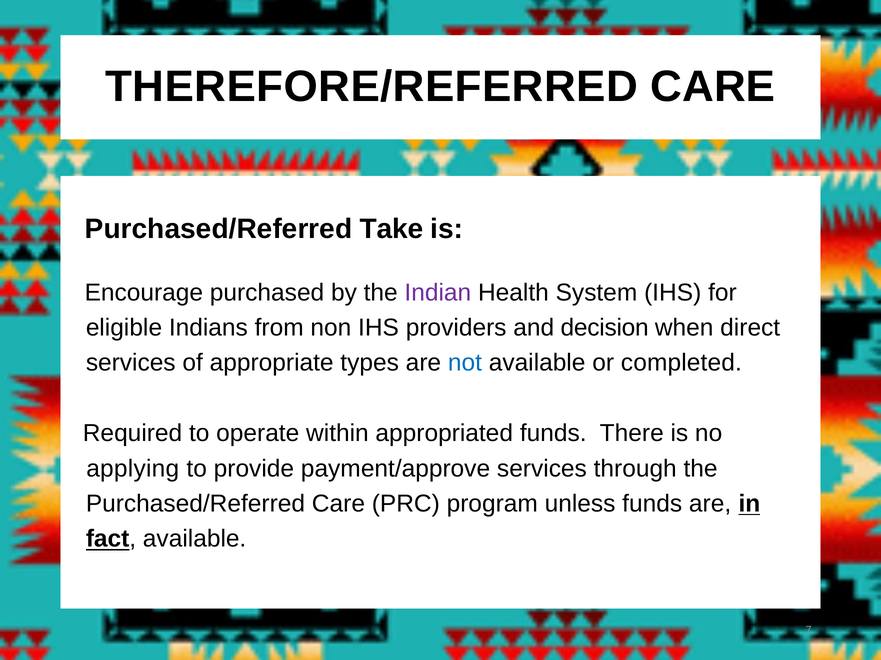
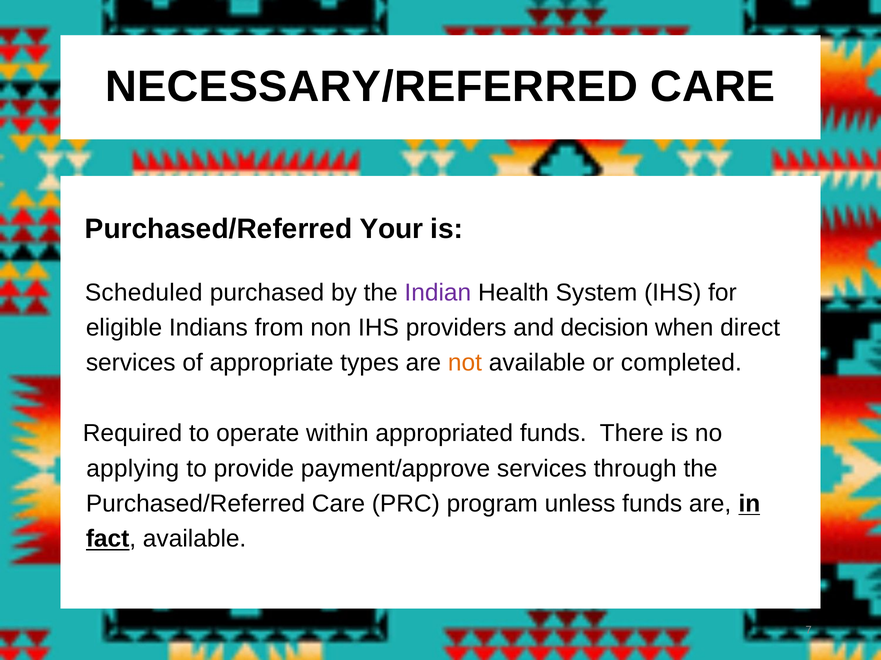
THEREFORE/REFERRED: THEREFORE/REFERRED -> NECESSARY/REFERRED
Take: Take -> Your
Encourage: Encourage -> Scheduled
not colour: blue -> orange
